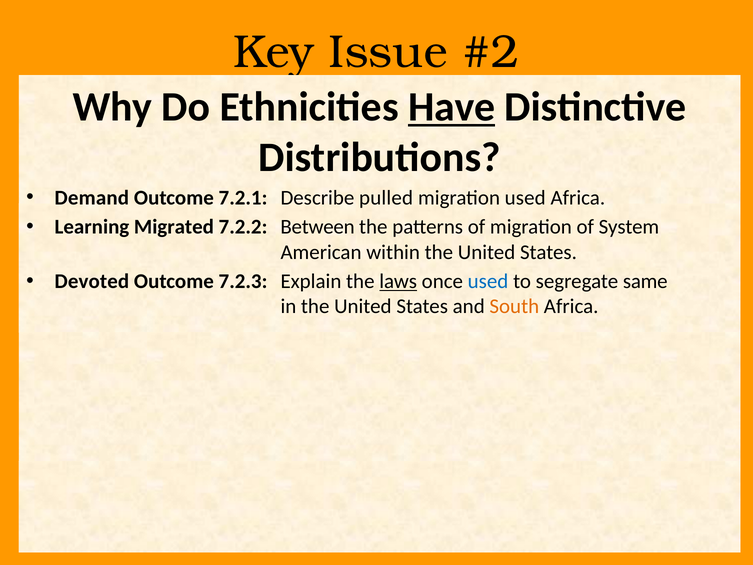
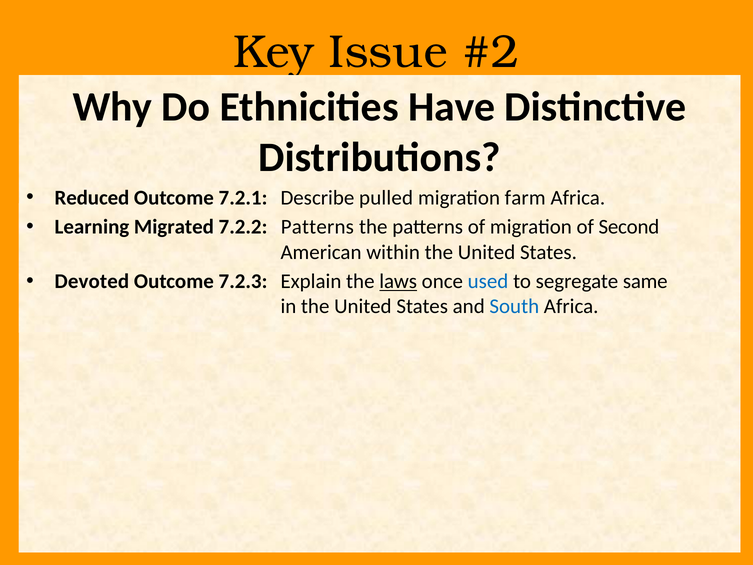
Have underline: present -> none
Demand: Demand -> Reduced
migration used: used -> farm
7.2.2 Between: Between -> Patterns
System: System -> Second
South colour: orange -> blue
